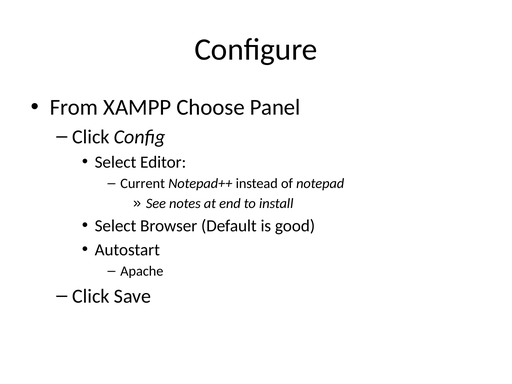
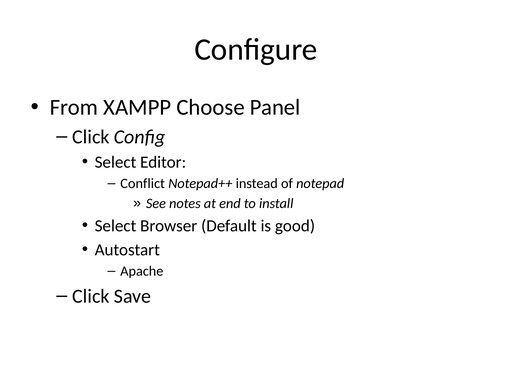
Current: Current -> Conflict
